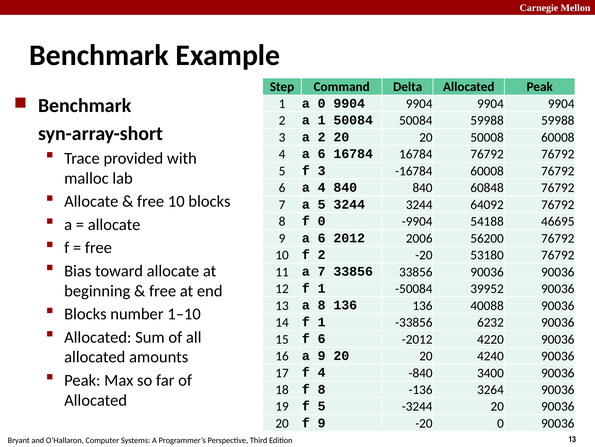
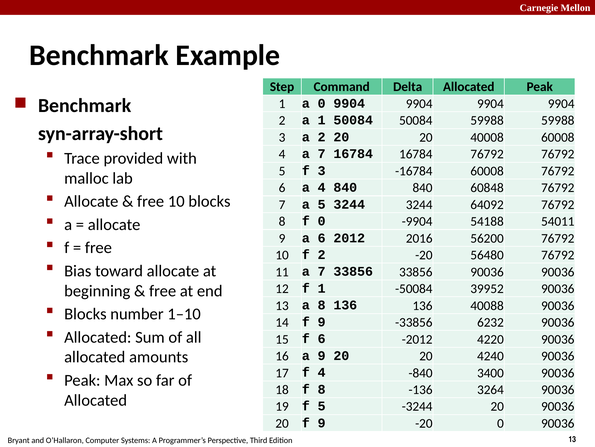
50008: 50008 -> 40008
4 a 6: 6 -> 7
46695: 46695 -> 54011
2006: 2006 -> 2016
53180: 53180 -> 56480
14 f 1: 1 -> 9
